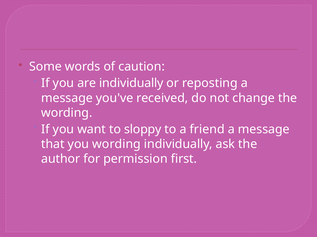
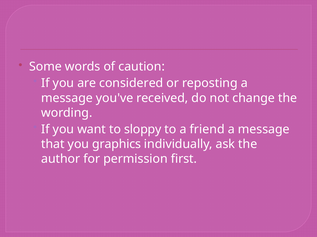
are individually: individually -> considered
you wording: wording -> graphics
